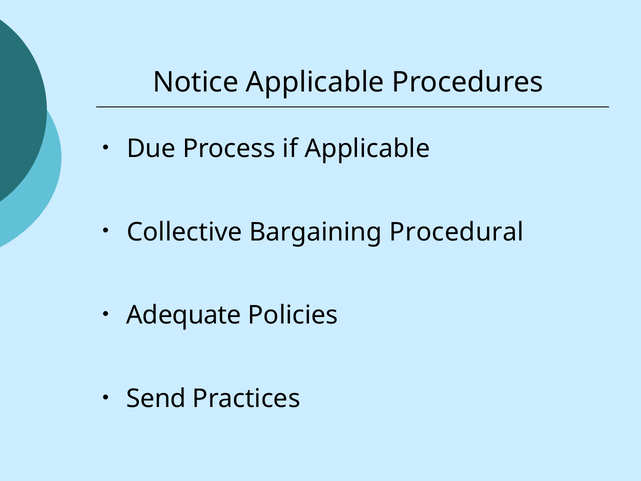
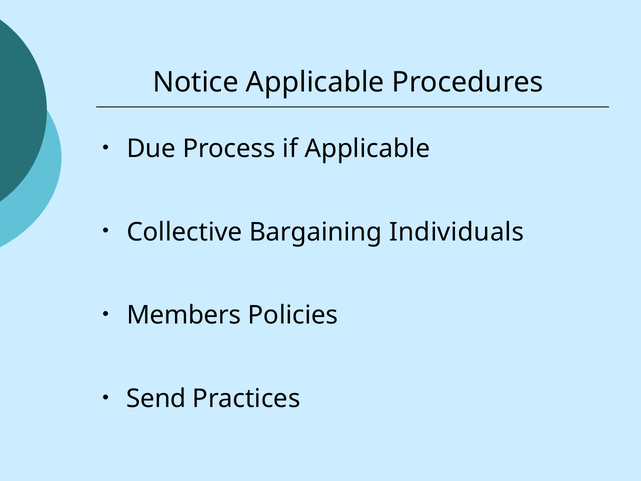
Procedural: Procedural -> Individuals
Adequate: Adequate -> Members
